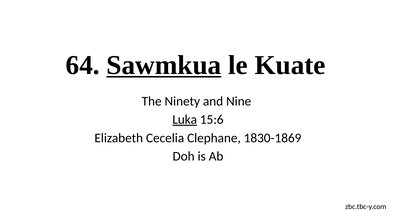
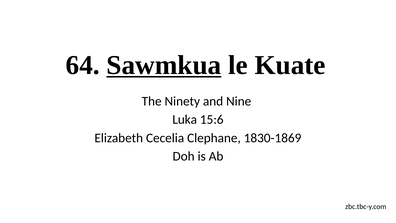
Luka underline: present -> none
